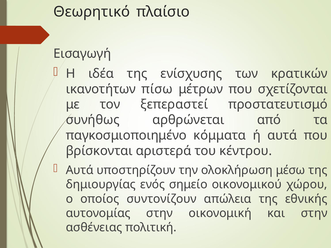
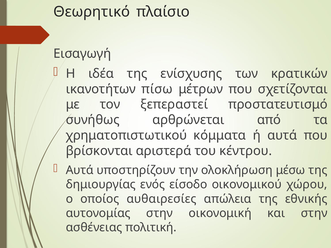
παγκοσμιοποιημένο: παγκοσμιοποιημένο -> χρηματοπιστωτικού
σημείο: σημείο -> είσοδο
συντονίζουν: συντονίζουν -> αυθαιρεσίες
